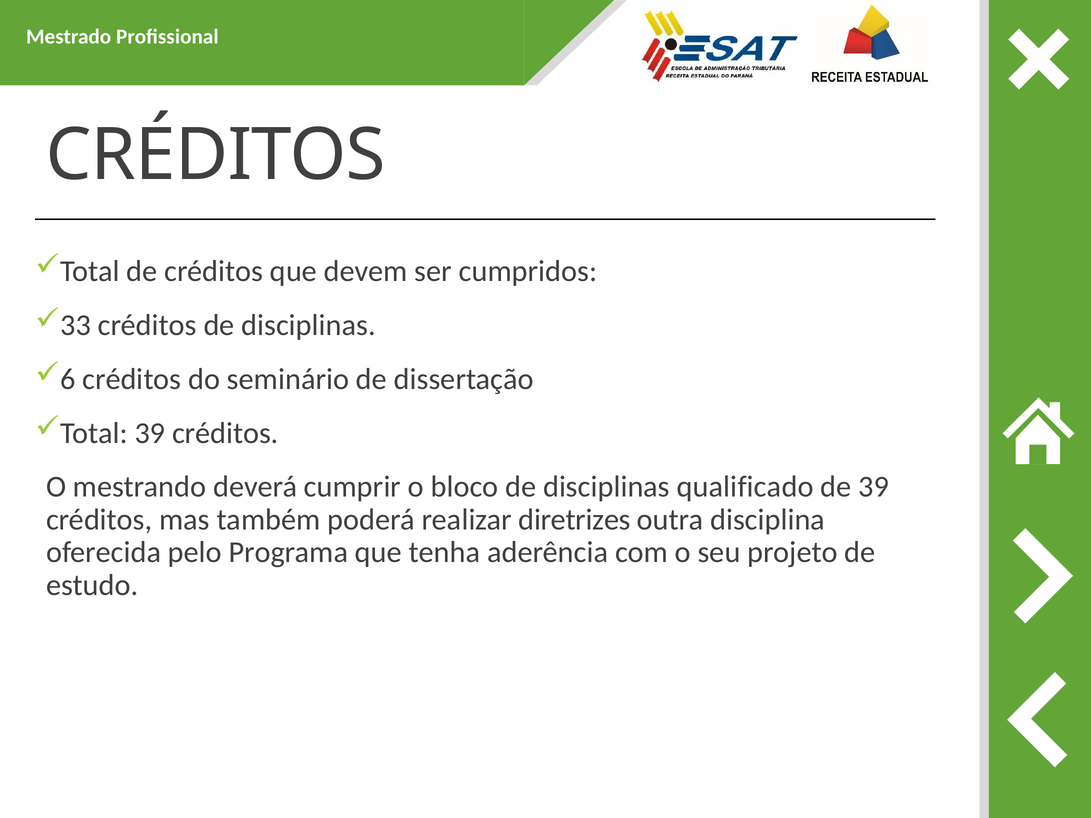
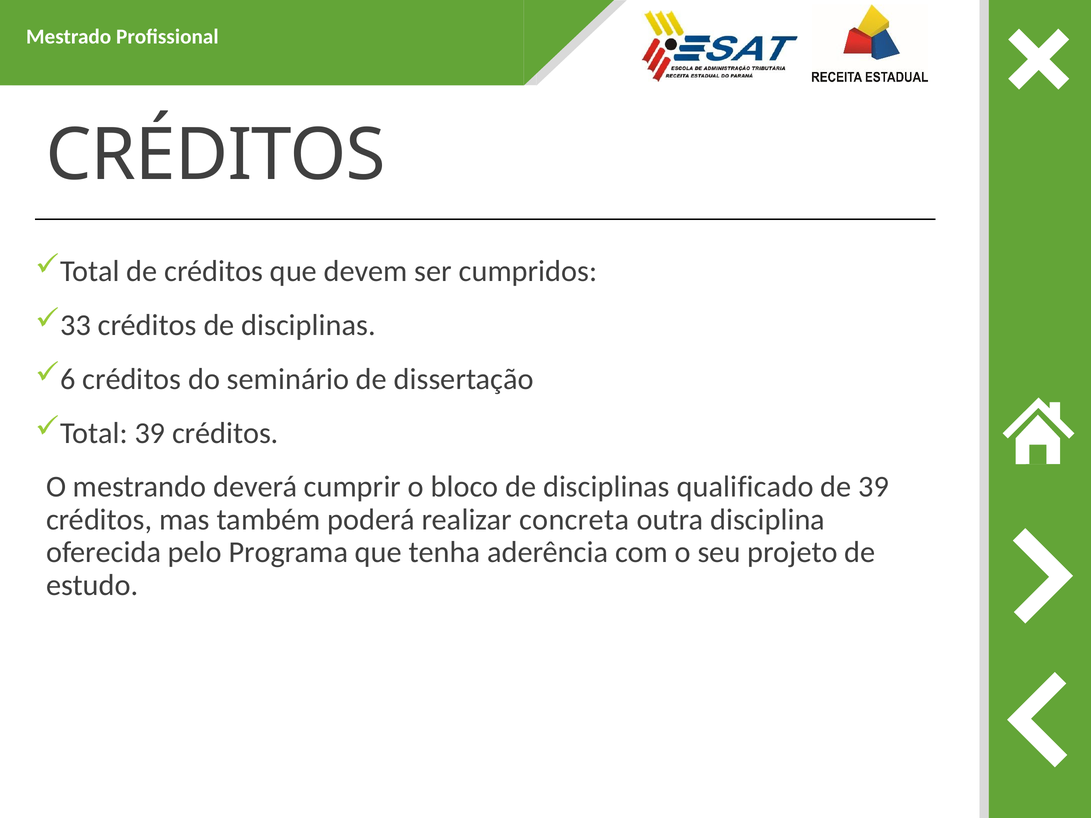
diretrizes: diretrizes -> concreta
